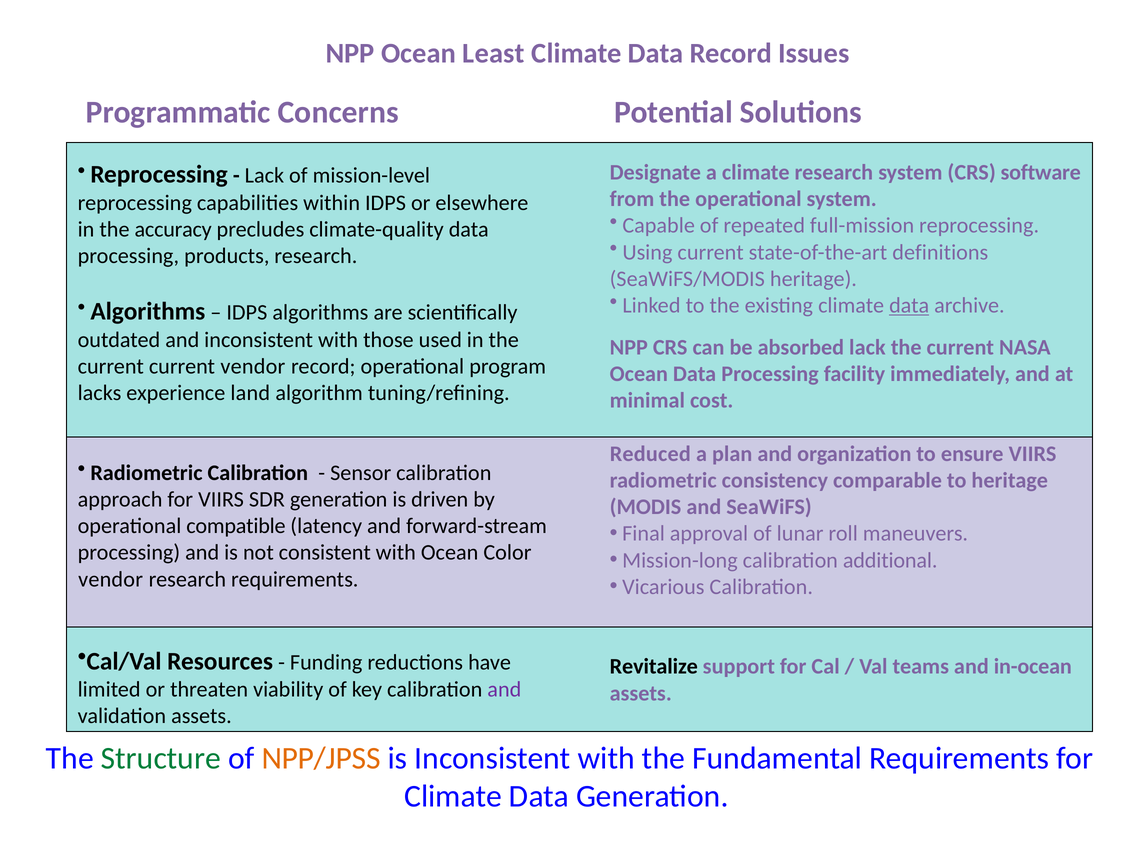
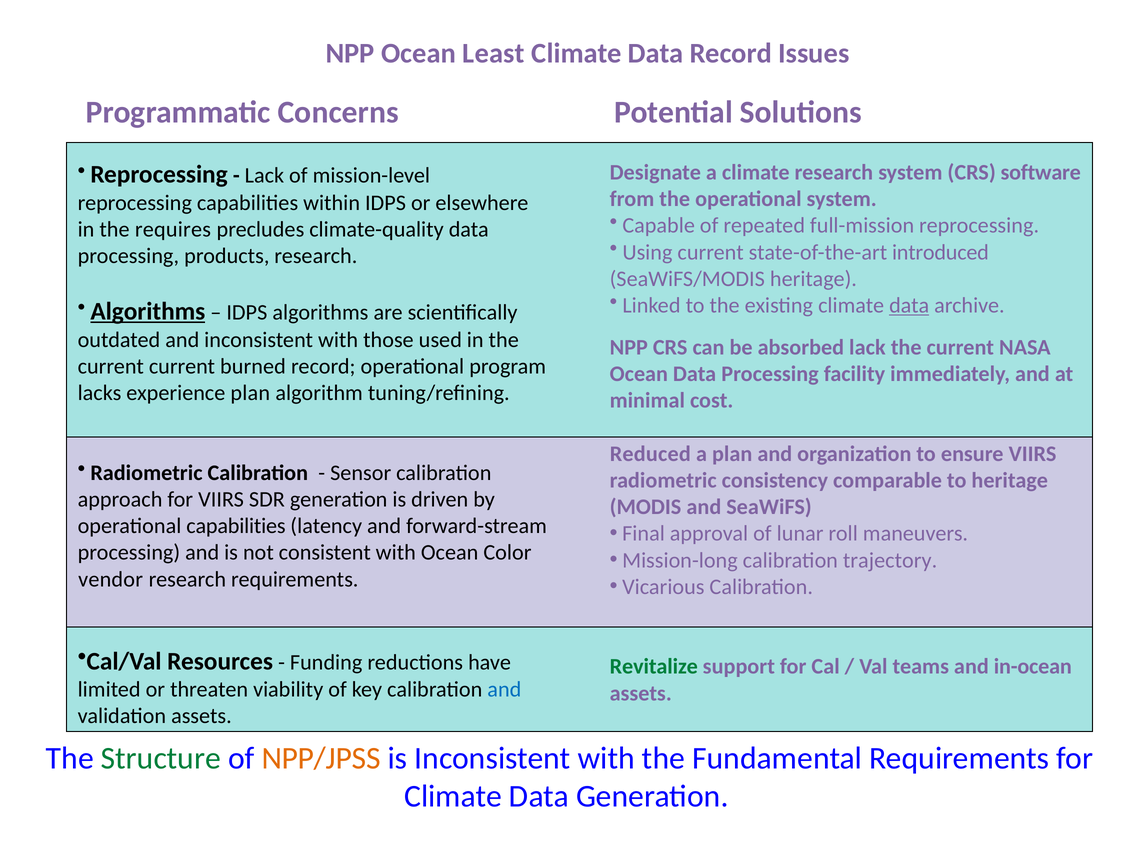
accuracy: accuracy -> requires
definitions: definitions -> introduced
Algorithms at (148, 311) underline: none -> present
current vendor: vendor -> burned
experience land: land -> plan
operational compatible: compatible -> capabilities
additional: additional -> trajectory
Revitalize colour: black -> green
and at (504, 689) colour: purple -> blue
